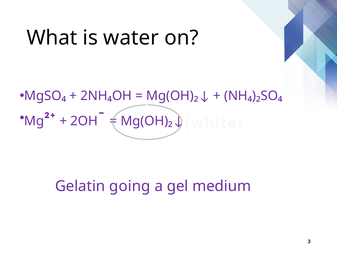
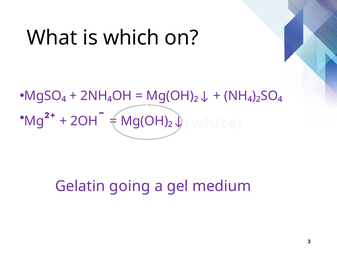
water: water -> which
